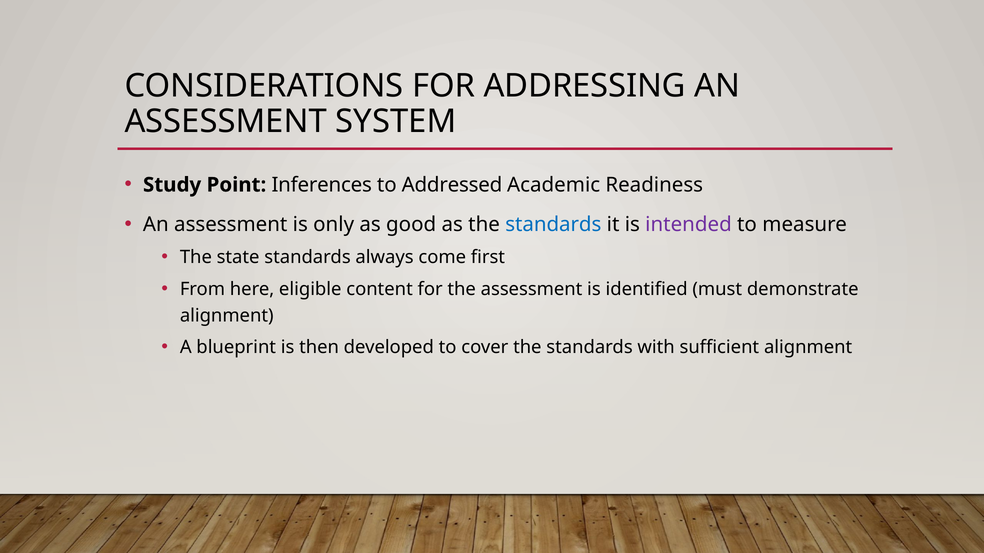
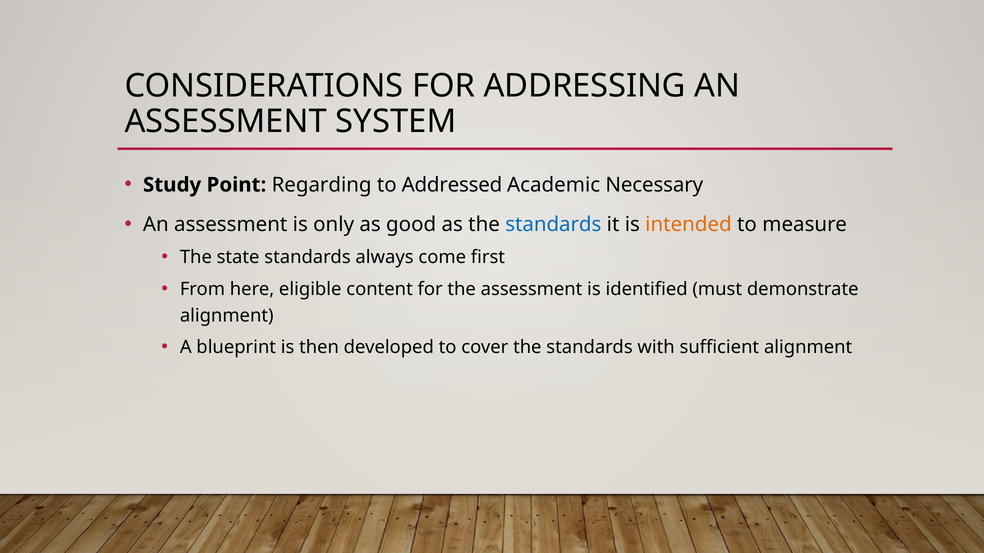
Inferences: Inferences -> Regarding
Readiness: Readiness -> Necessary
intended colour: purple -> orange
